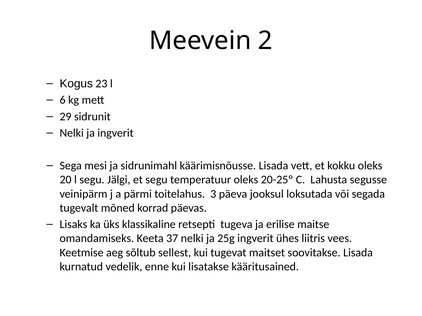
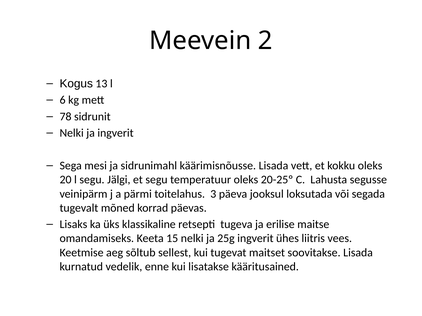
23: 23 -> 13
29: 29 -> 78
37: 37 -> 15
